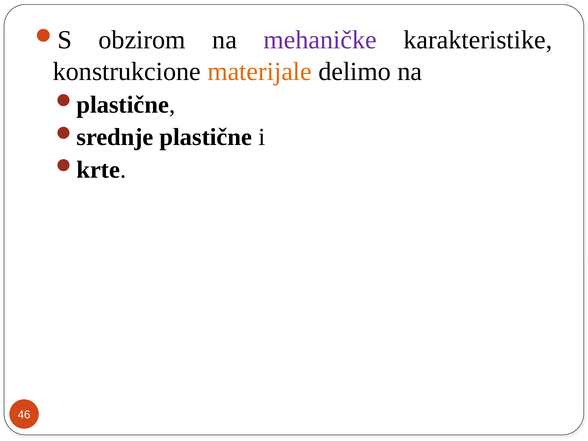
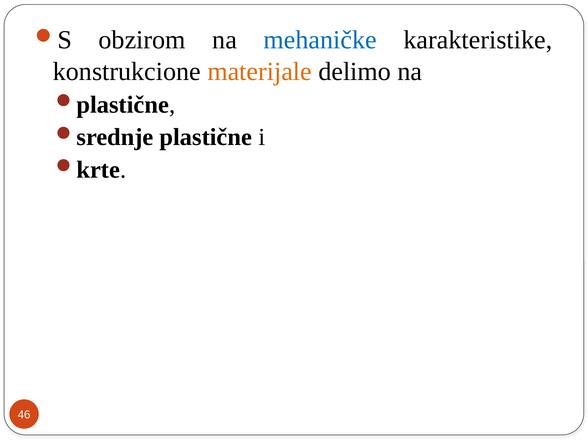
mehaničke colour: purple -> blue
